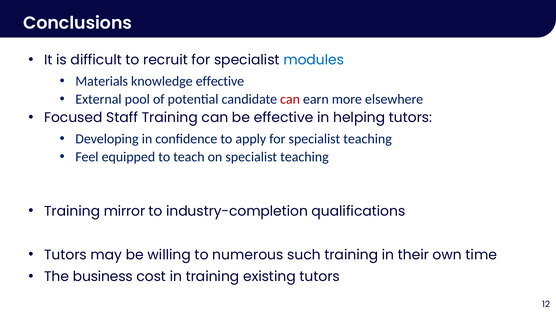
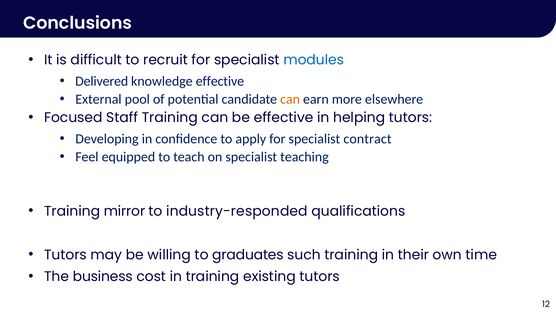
Materials: Materials -> Delivered
can at (290, 99) colour: red -> orange
for specialist teaching: teaching -> contract
industry-completion: industry-completion -> industry-responded
numerous: numerous -> graduates
